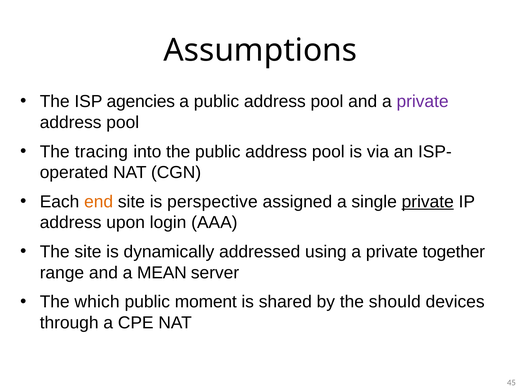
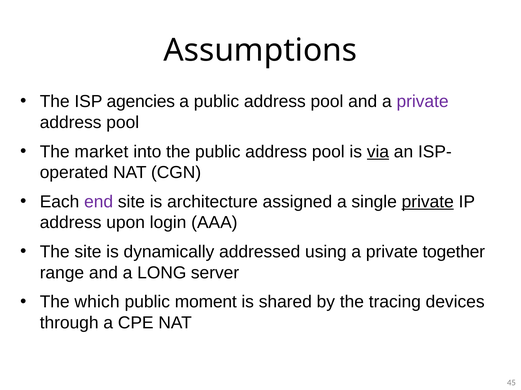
tracing: tracing -> market
via underline: none -> present
end colour: orange -> purple
perspective: perspective -> architecture
MEAN: MEAN -> LONG
should: should -> tracing
